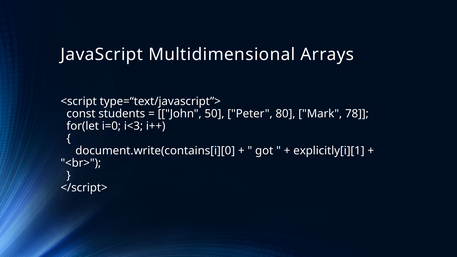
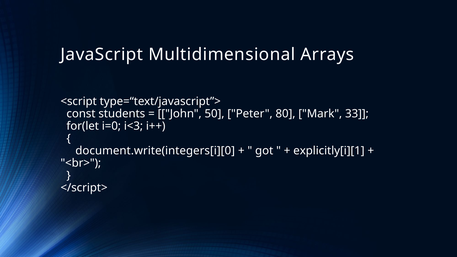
78: 78 -> 33
document.write(contains[i][0: document.write(contains[i][0 -> document.write(integers[i][0
